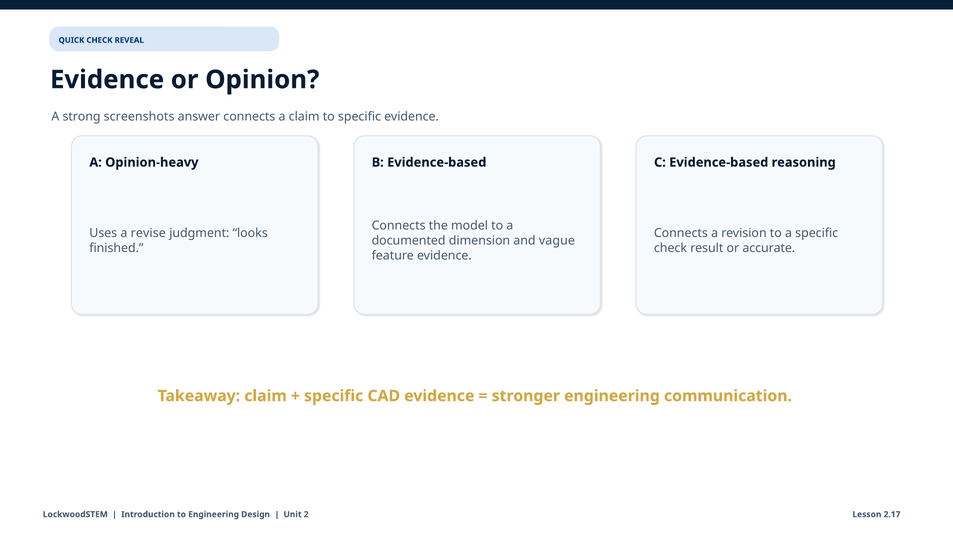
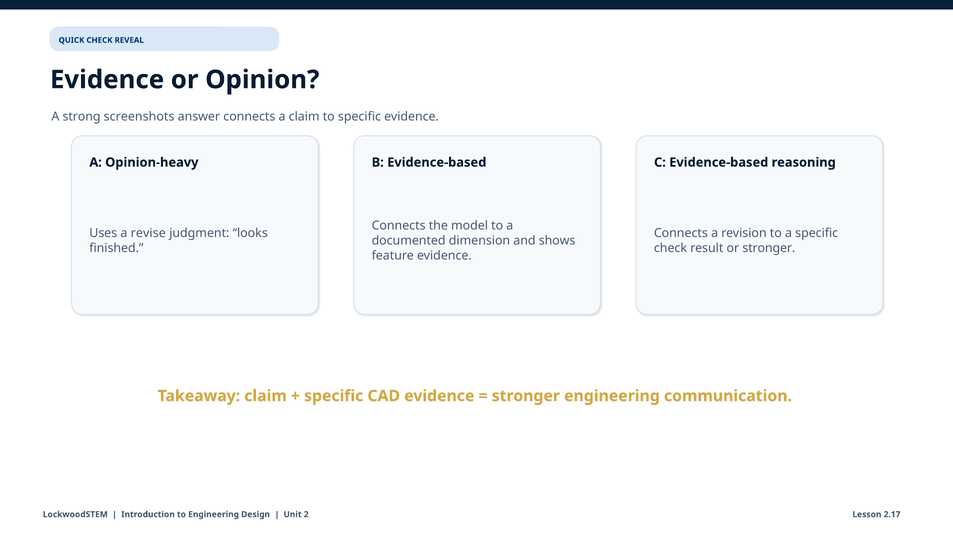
vague: vague -> shows
or accurate: accurate -> stronger
